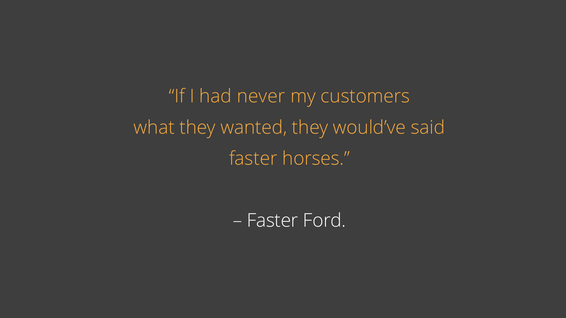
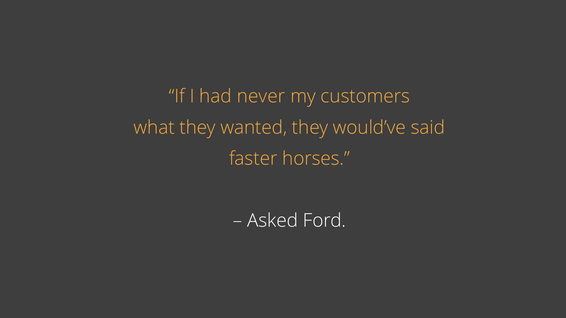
Faster at (273, 221): Faster -> Asked
